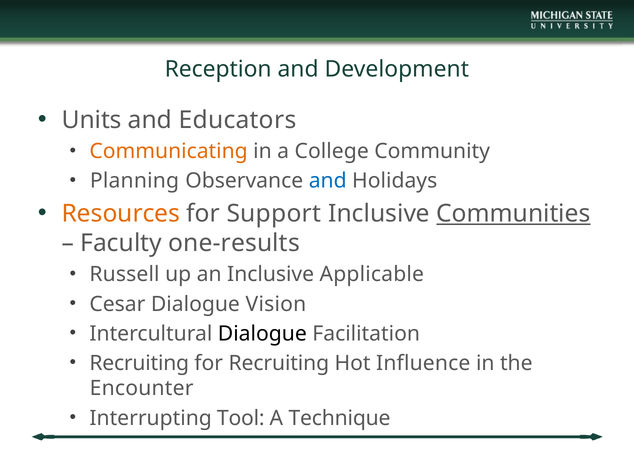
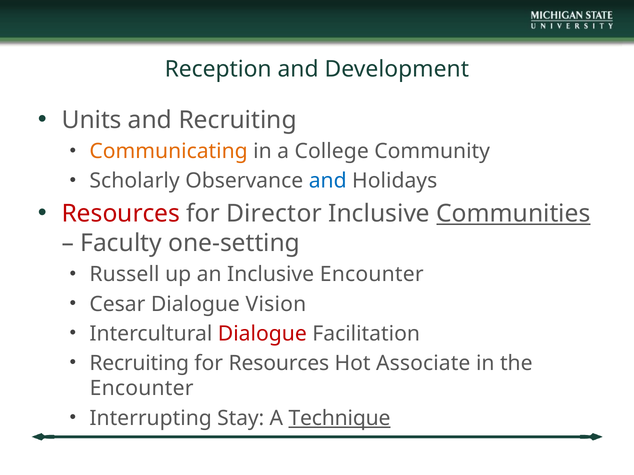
and Educators: Educators -> Recruiting
Planning: Planning -> Scholarly
Resources at (121, 214) colour: orange -> red
Support: Support -> Director
one-results: one-results -> one-setting
Inclusive Applicable: Applicable -> Encounter
Dialogue at (262, 334) colour: black -> red
for Recruiting: Recruiting -> Resources
Influence: Influence -> Associate
Tool: Tool -> Stay
Technique underline: none -> present
